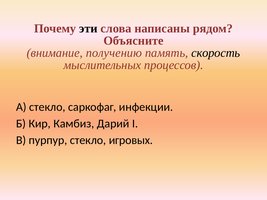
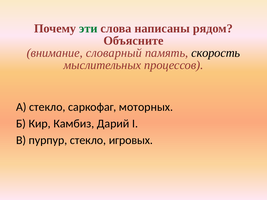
эти colour: black -> green
получению: получению -> словарный
инфекции: инфекции -> моторных
